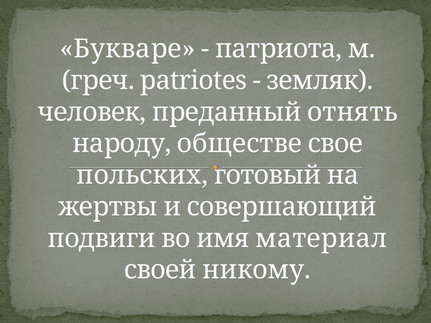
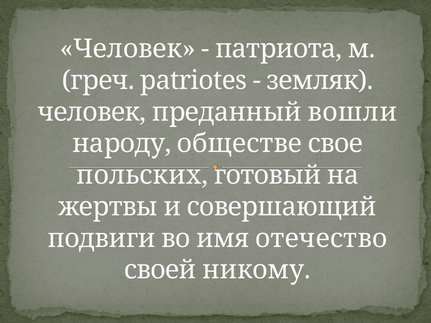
Букваре at (128, 49): Букваре -> Человек
отнять: отнять -> вошли
материал: материал -> отечество
